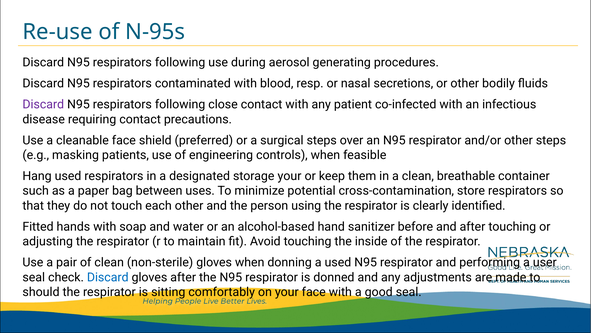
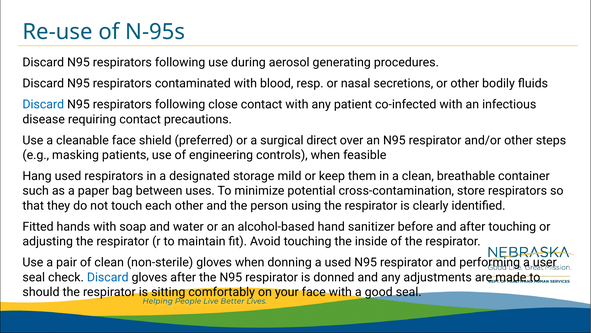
Discard at (43, 104) colour: purple -> blue
surgical steps: steps -> direct
storage your: your -> mild
